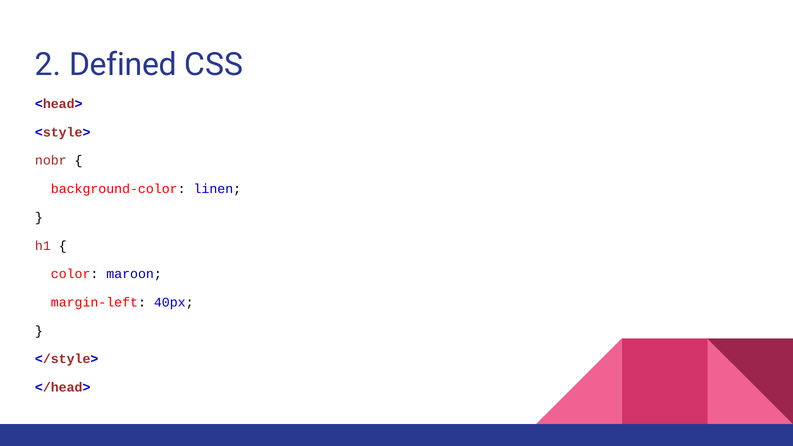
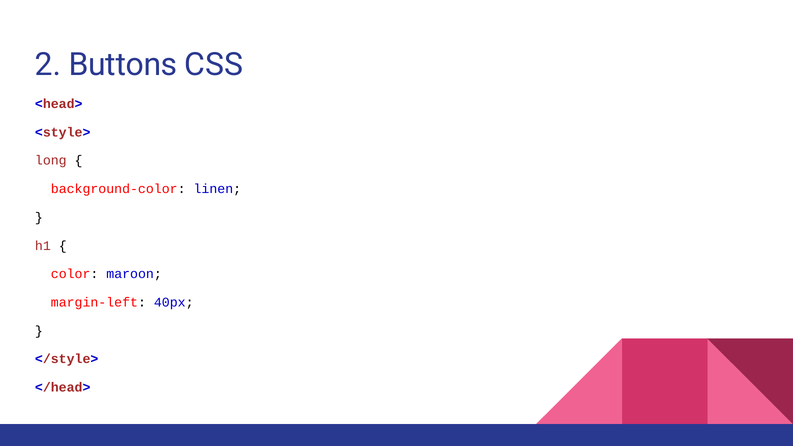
Defined: Defined -> Buttons
nobr: nobr -> long
